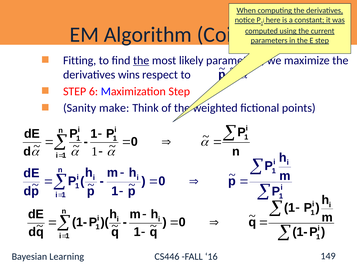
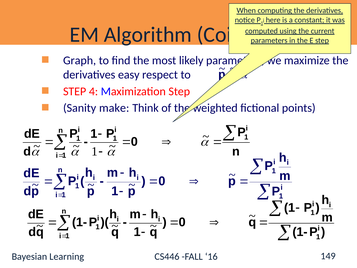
Fitting: Fitting -> Graph
the at (141, 60) underline: present -> none
wins: wins -> easy
6: 6 -> 4
